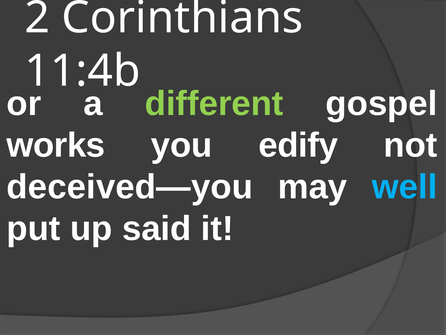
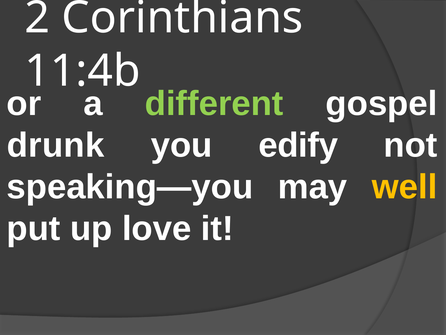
works: works -> drunk
deceived—you: deceived—you -> speaking—you
well colour: light blue -> yellow
said: said -> love
